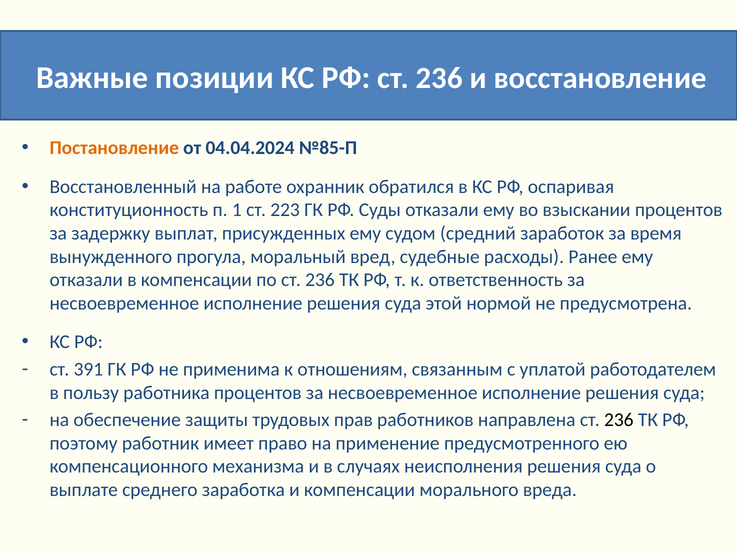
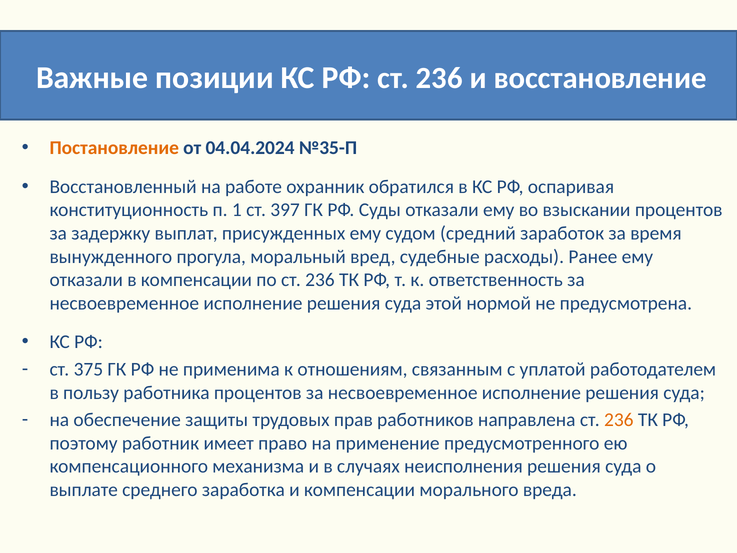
№85-П: №85-П -> №35-П
223: 223 -> 397
391: 391 -> 375
236 at (619, 420) colour: black -> orange
